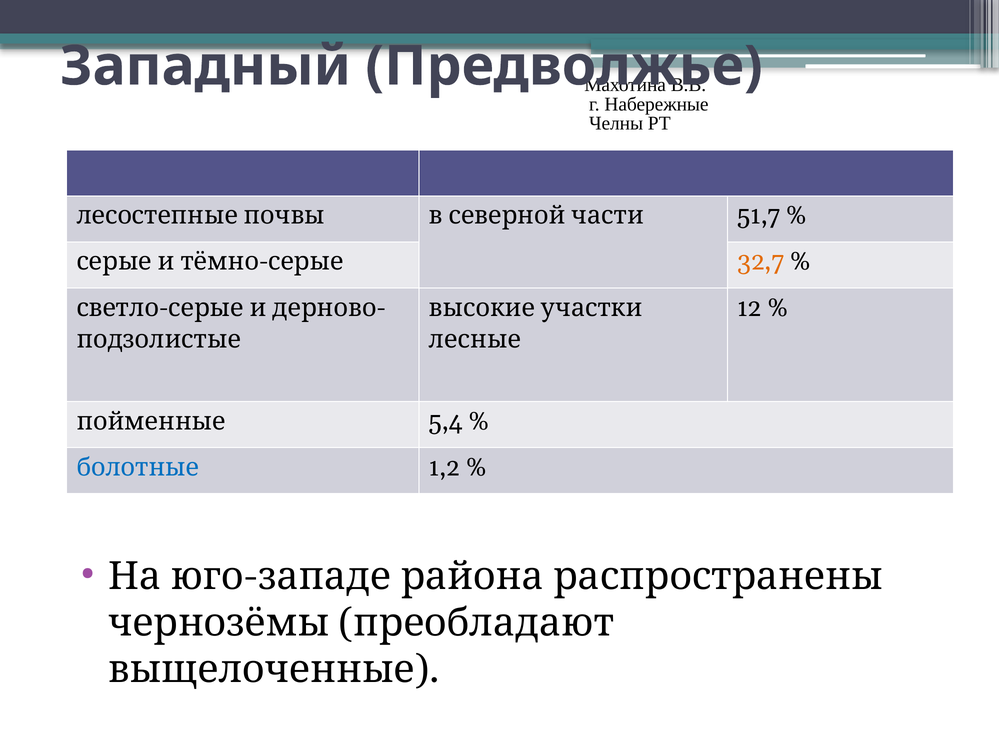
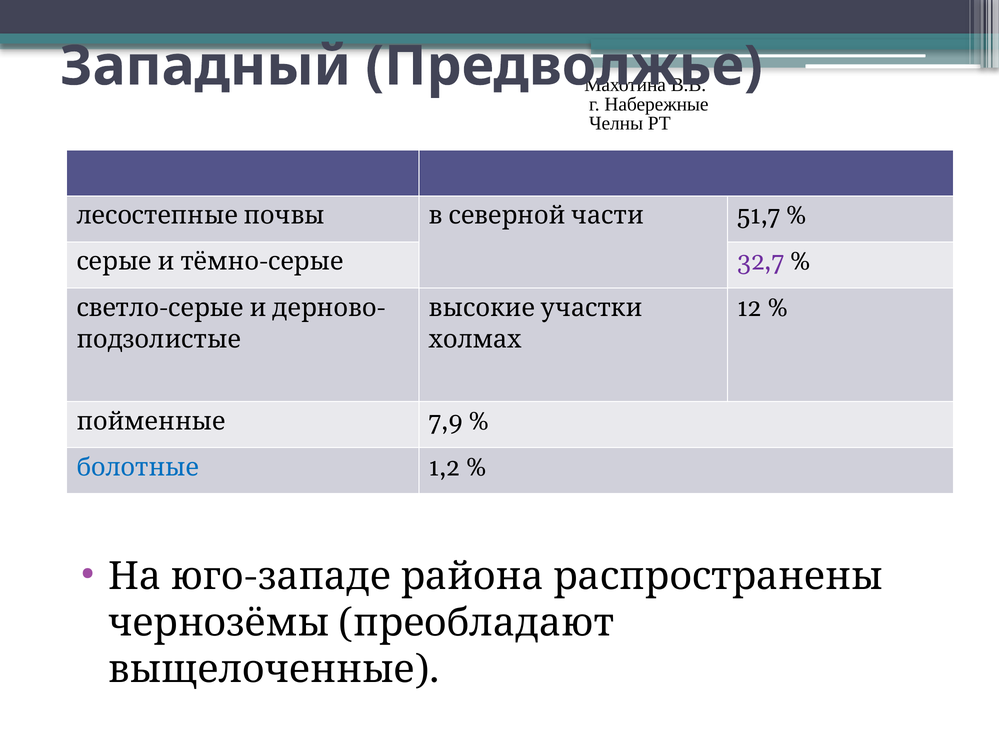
32,7 colour: orange -> purple
лесные: лесные -> холмах
5,4: 5,4 -> 7,9
